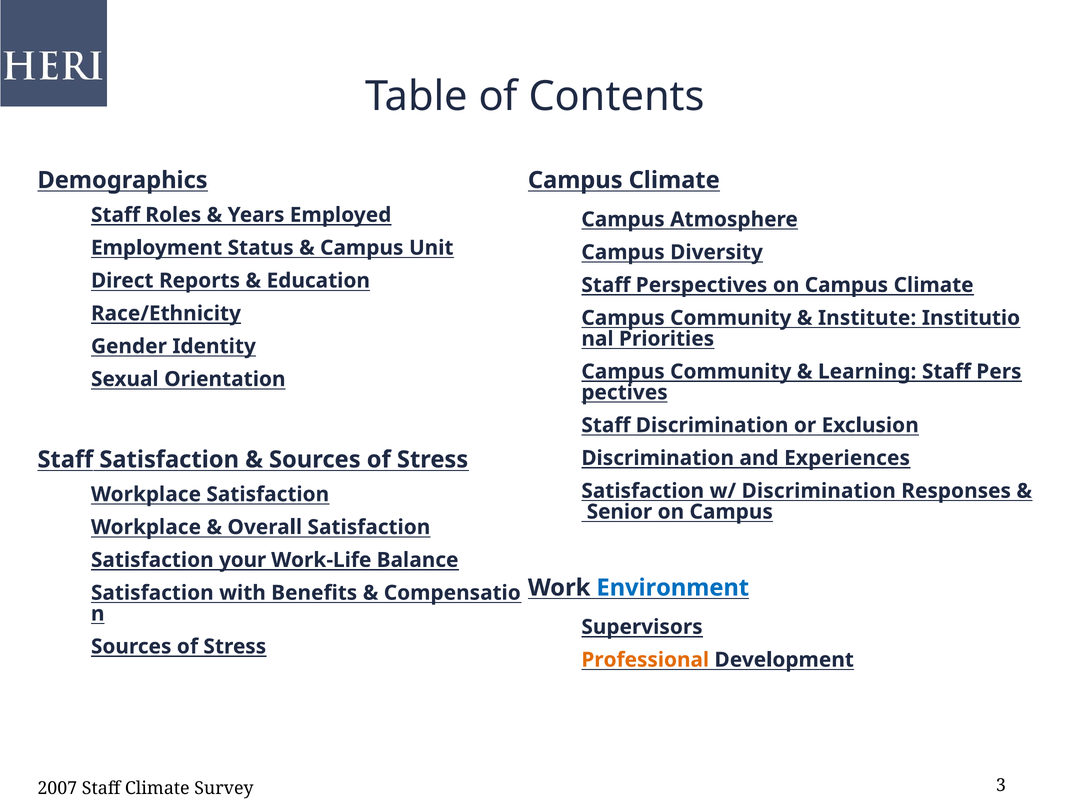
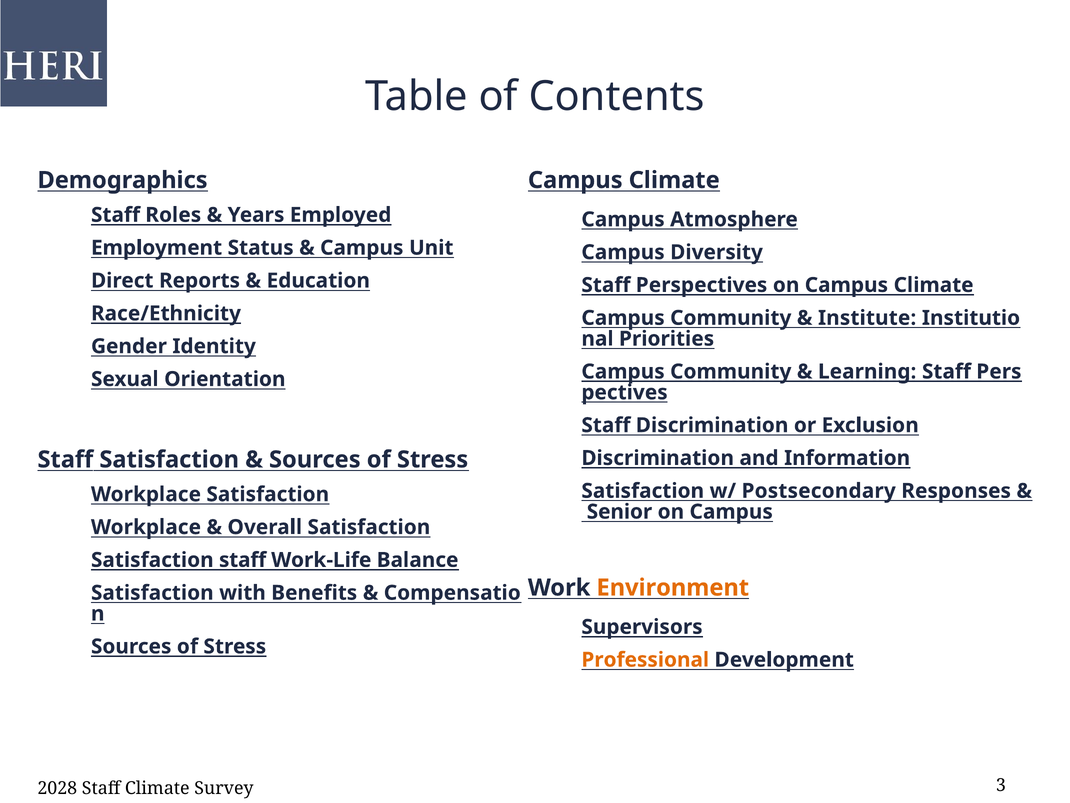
Experiences: Experiences -> Information
w/ Discrimination: Discrimination -> Postsecondary
Satisfaction your: your -> staff
Environment colour: blue -> orange
2007: 2007 -> 2028
